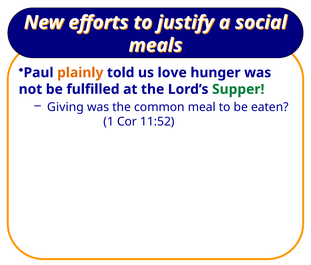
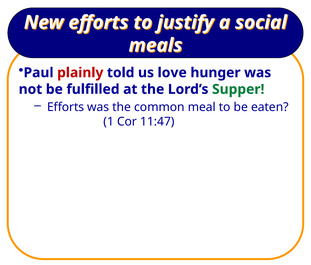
plainly colour: orange -> red
Giving at (66, 107): Giving -> Efforts
11:52: 11:52 -> 11:47
